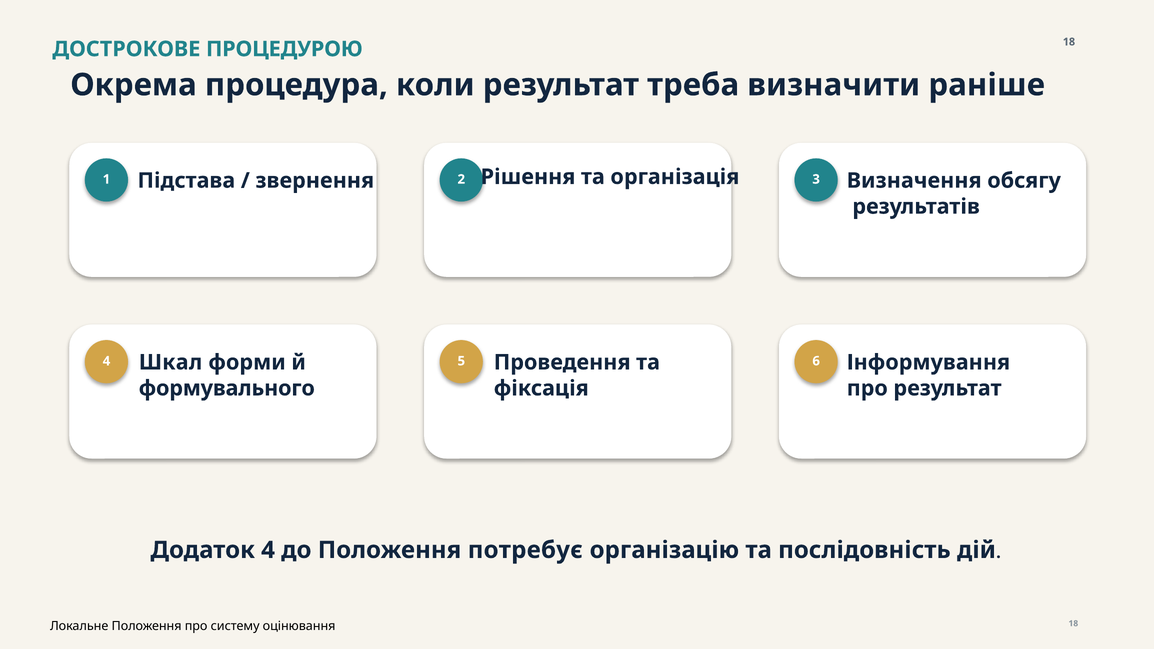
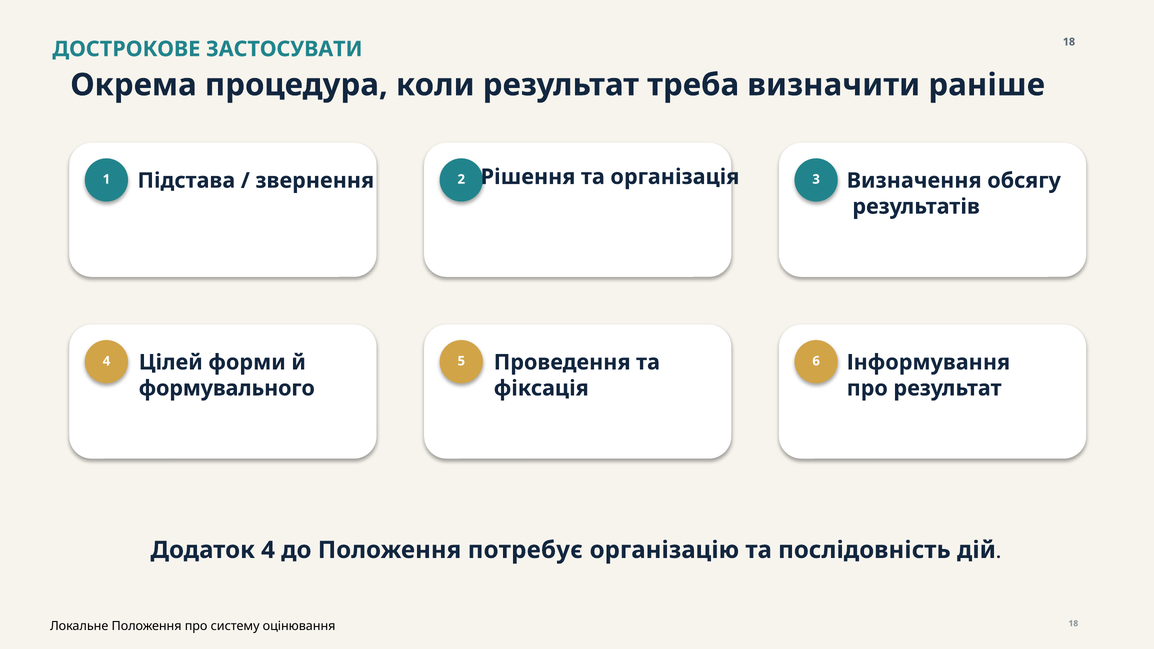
ПРОЦЕДУРОЮ: ПРОЦЕДУРОЮ -> ЗАСТОСУВАТИ
Шкал: Шкал -> Цілей
